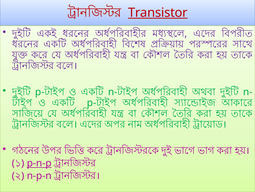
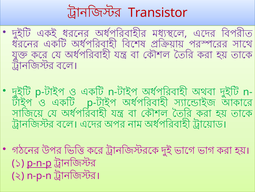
Transistor underline: present -> none
